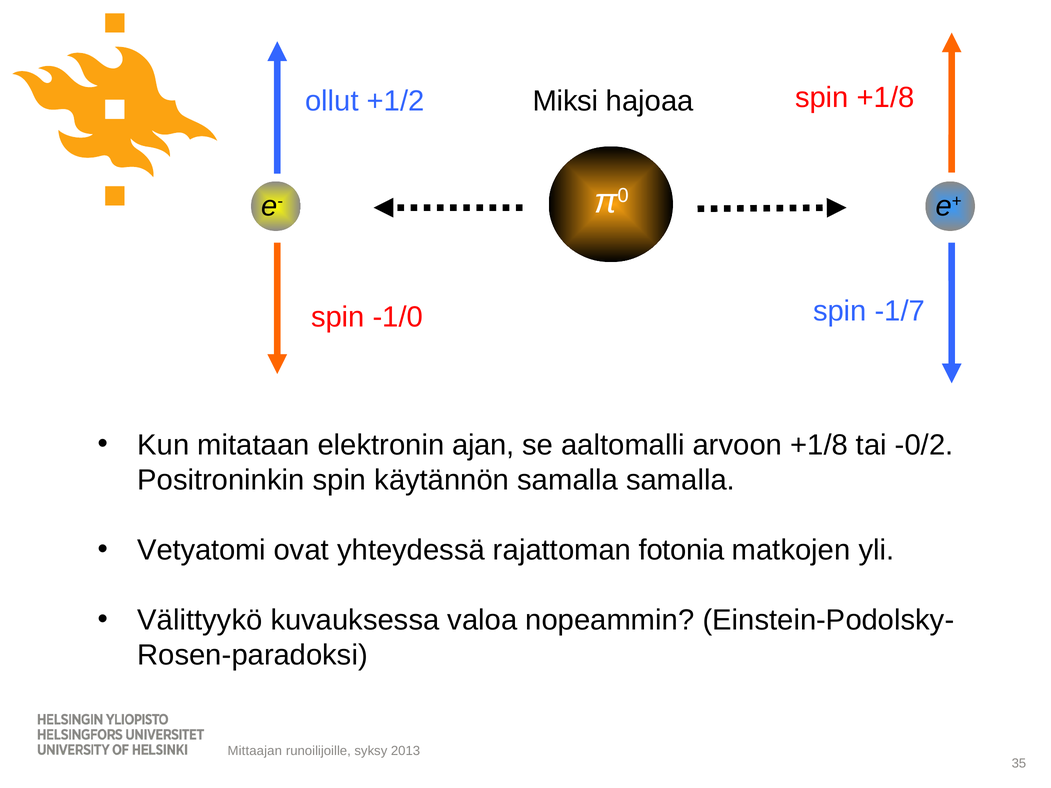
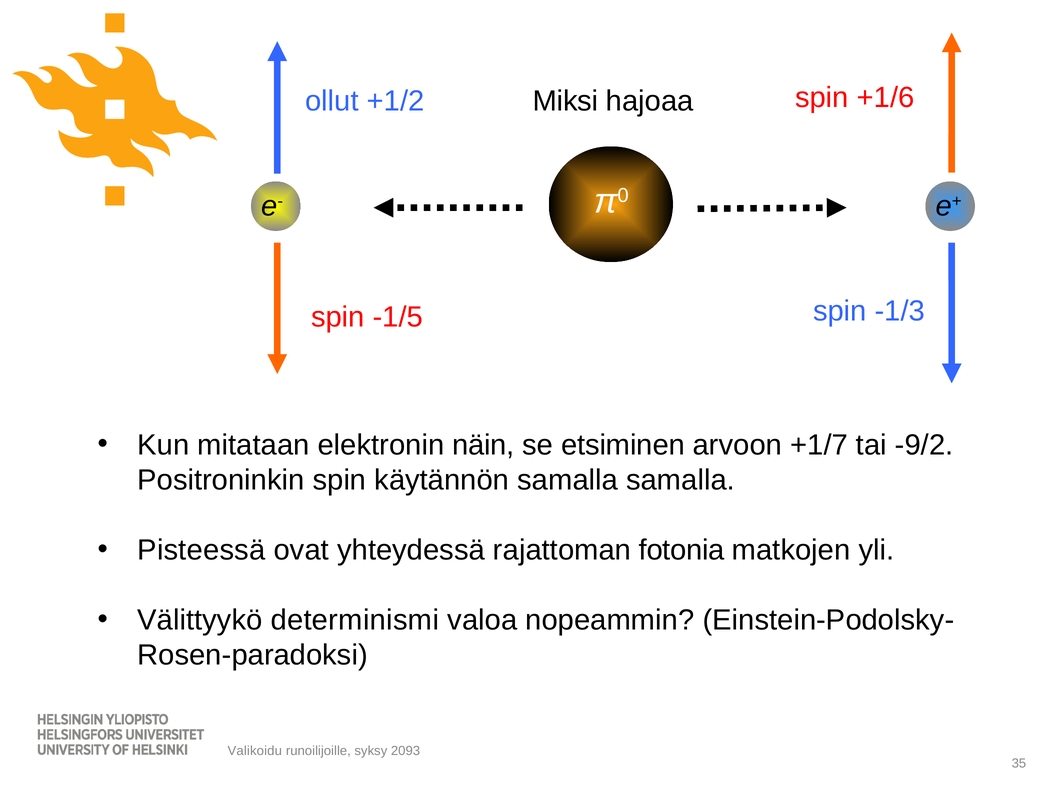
spin +1/8: +1/8 -> +1/6
-1/7: -1/7 -> -1/3
-1/0: -1/0 -> -1/5
ajan: ajan -> näin
aaltomalli: aaltomalli -> etsiminen
arvoon +1/8: +1/8 -> +1/7
-0/2: -0/2 -> -9/2
Vetyatomi: Vetyatomi -> Pisteessä
kuvauksessa: kuvauksessa -> determinismi
Mittaajan: Mittaajan -> Valikoidu
2013: 2013 -> 2093
